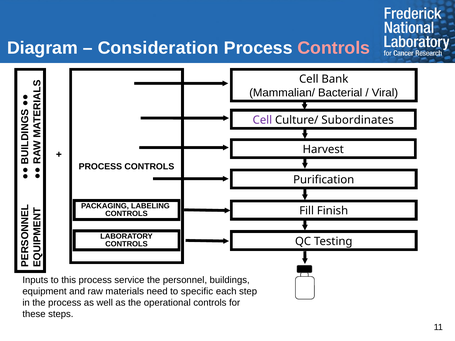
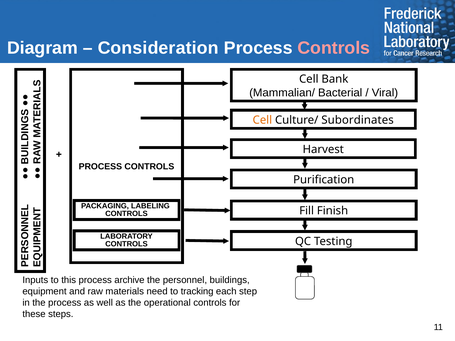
Cell at (262, 120) colour: purple -> orange
service: service -> archive
specific: specific -> tracking
